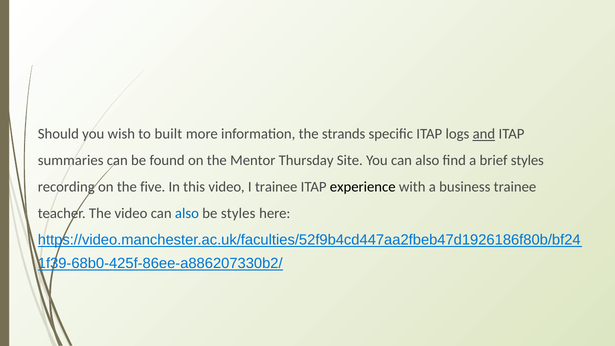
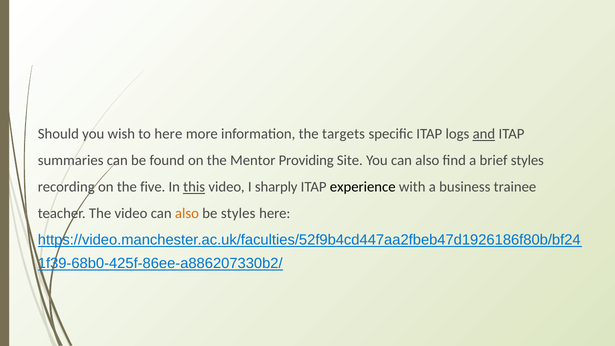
to built: built -> here
strands: strands -> targets
Thursday: Thursday -> Providing
this underline: none -> present
I trainee: trainee -> sharply
also at (187, 214) colour: blue -> orange
